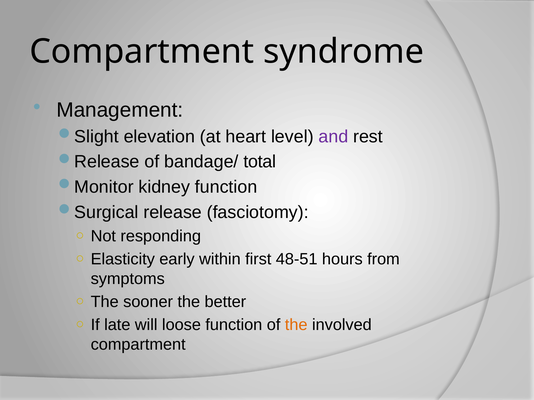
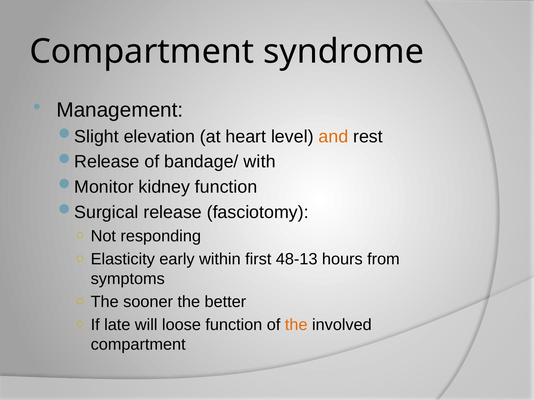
and colour: purple -> orange
total: total -> with
48-51: 48-51 -> 48-13
